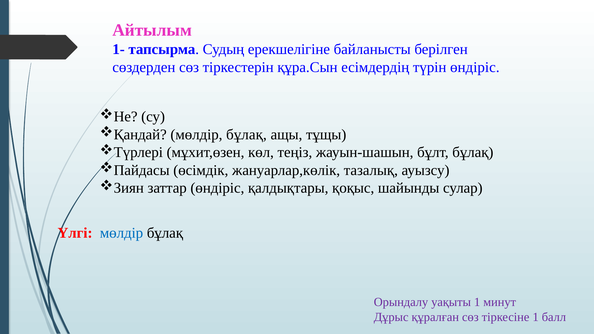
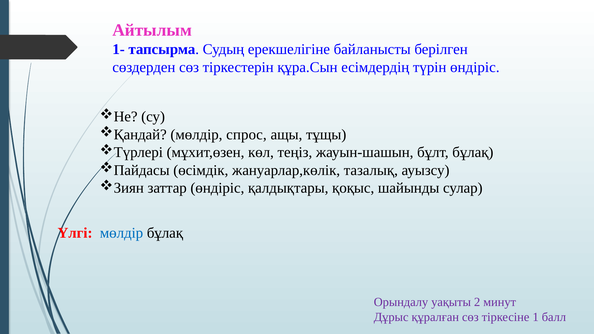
бұлақ at (246, 135): бұлақ -> спрос
уақыты 1: 1 -> 2
